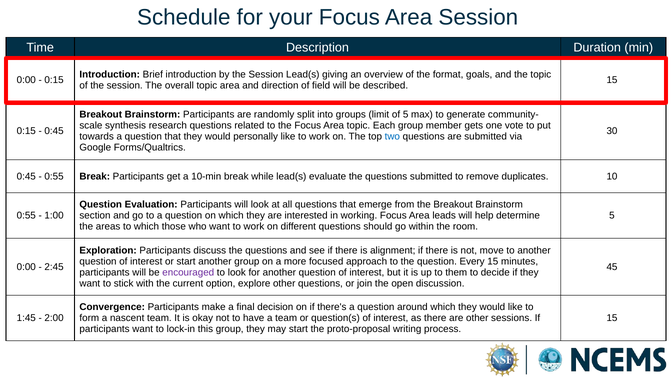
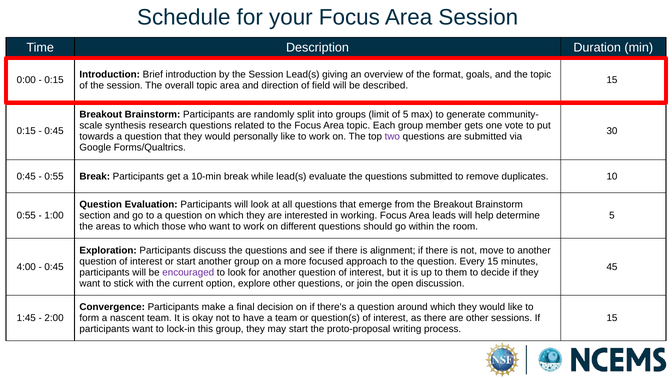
two colour: blue -> purple
0:00 at (26, 267): 0:00 -> 4:00
2:45 at (54, 267): 2:45 -> 0:45
